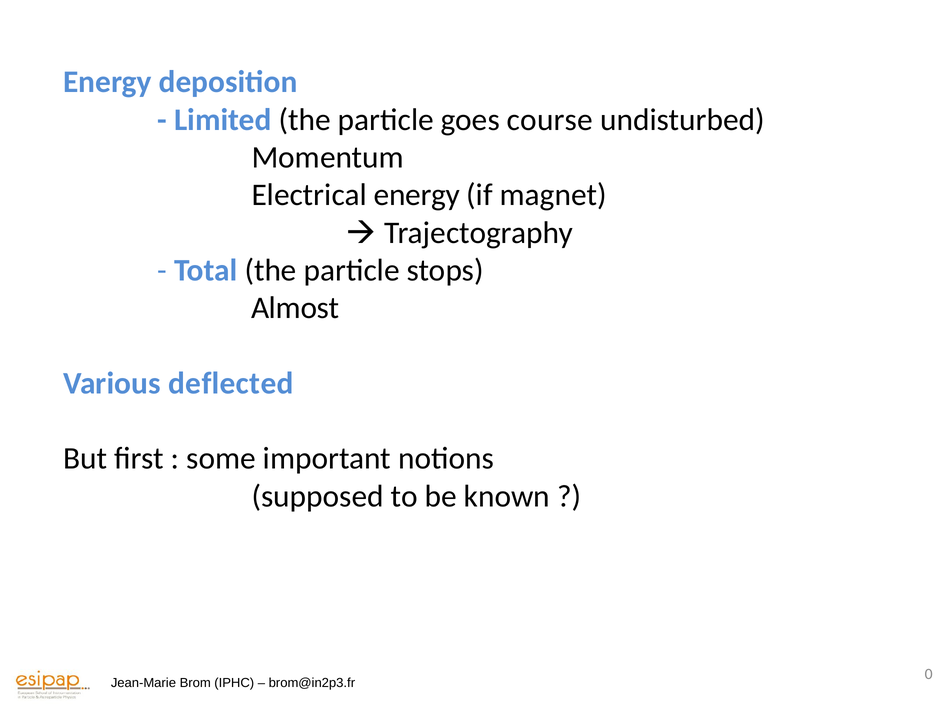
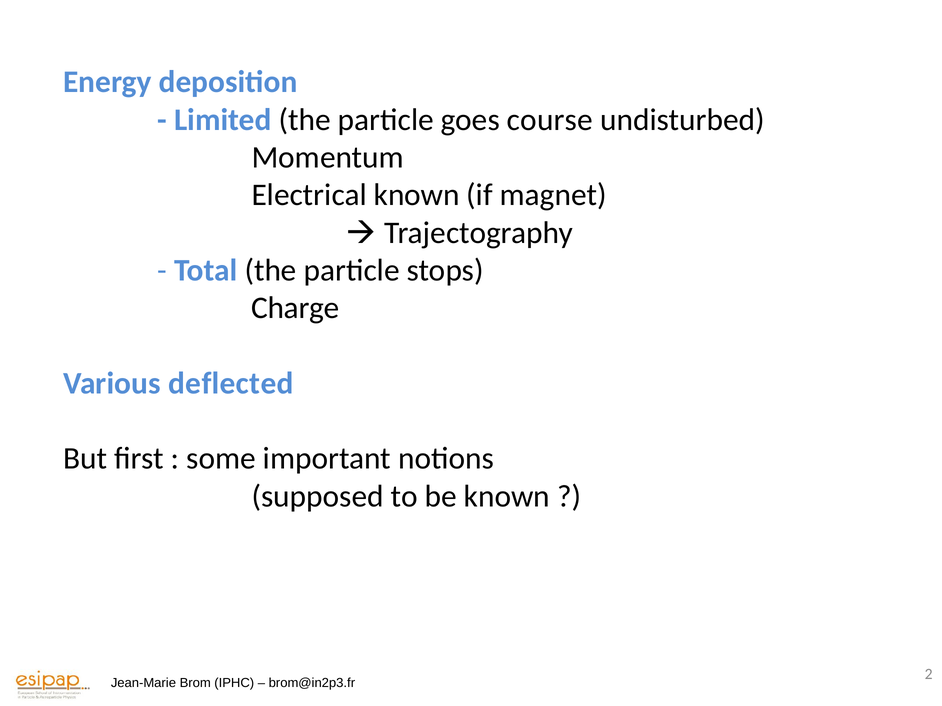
Electrical energy: energy -> known
Almost: Almost -> Charge
0: 0 -> 2
